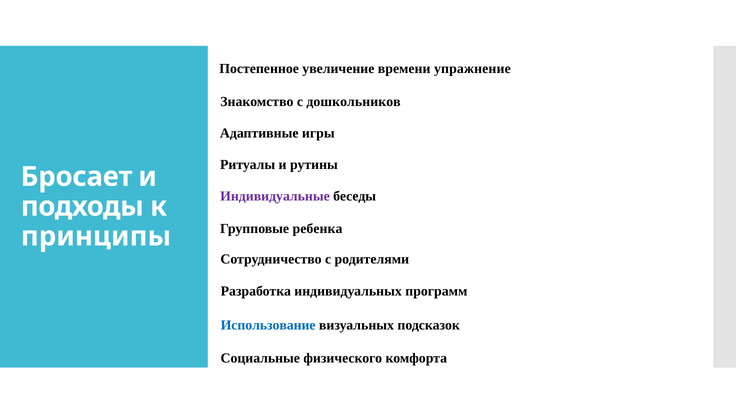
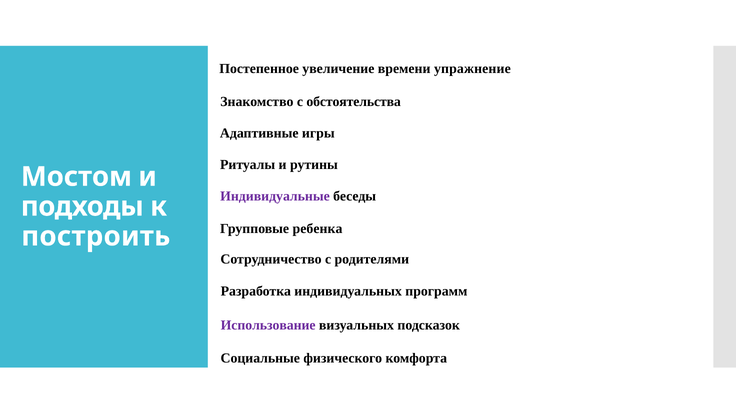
дошкольников: дошкольников -> обстоятельства
Бросает: Бросает -> Мостом
принципы: принципы -> построить
Использование colour: blue -> purple
